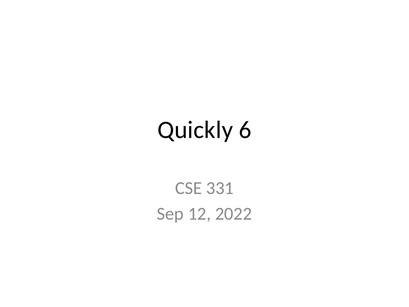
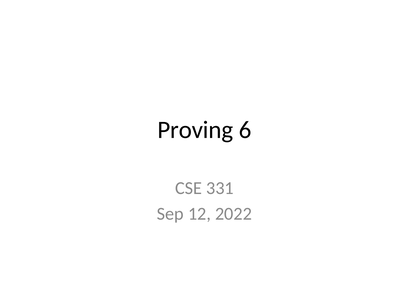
Quickly: Quickly -> Proving
